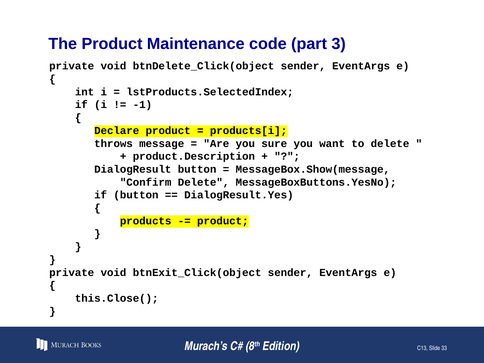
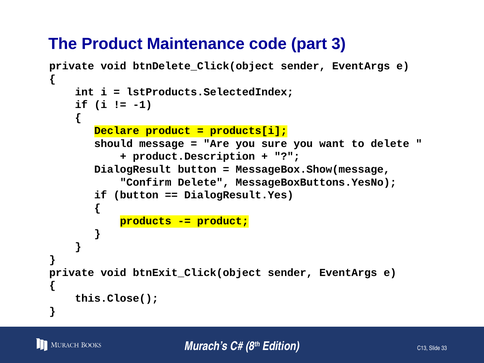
throws: throws -> should
